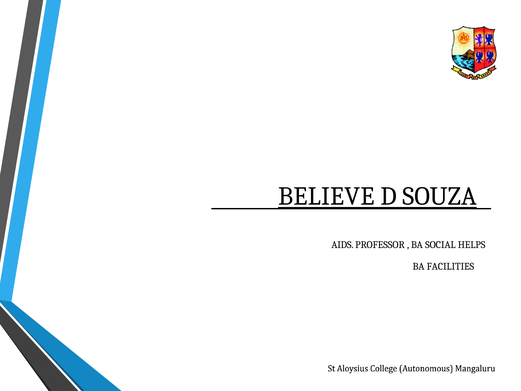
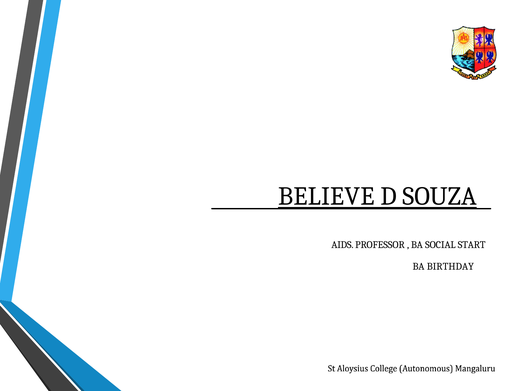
HELPS: HELPS -> START
FACILITIES: FACILITIES -> BIRTHDAY
